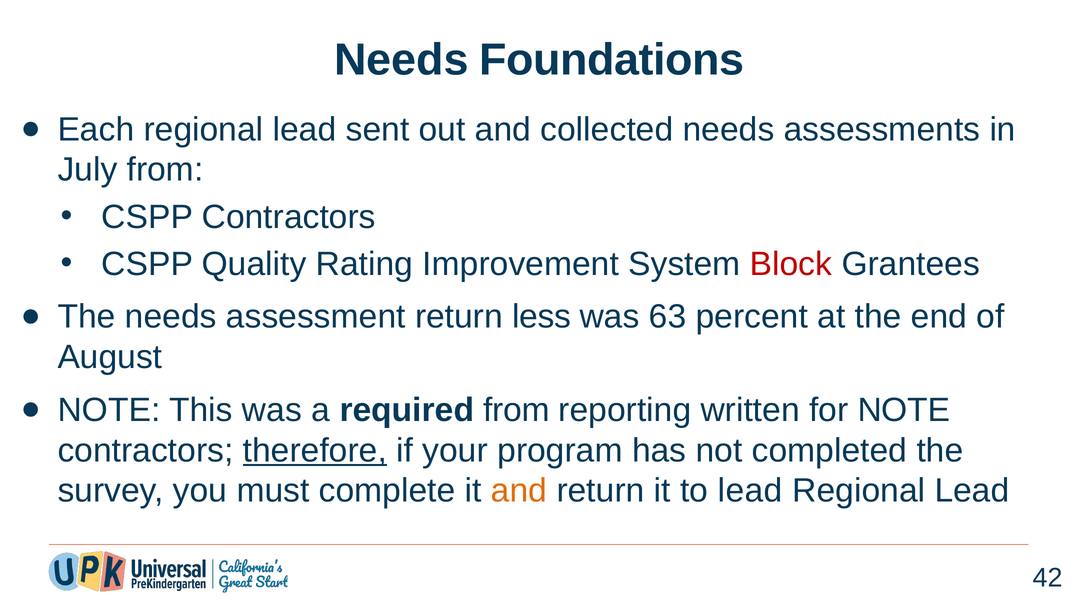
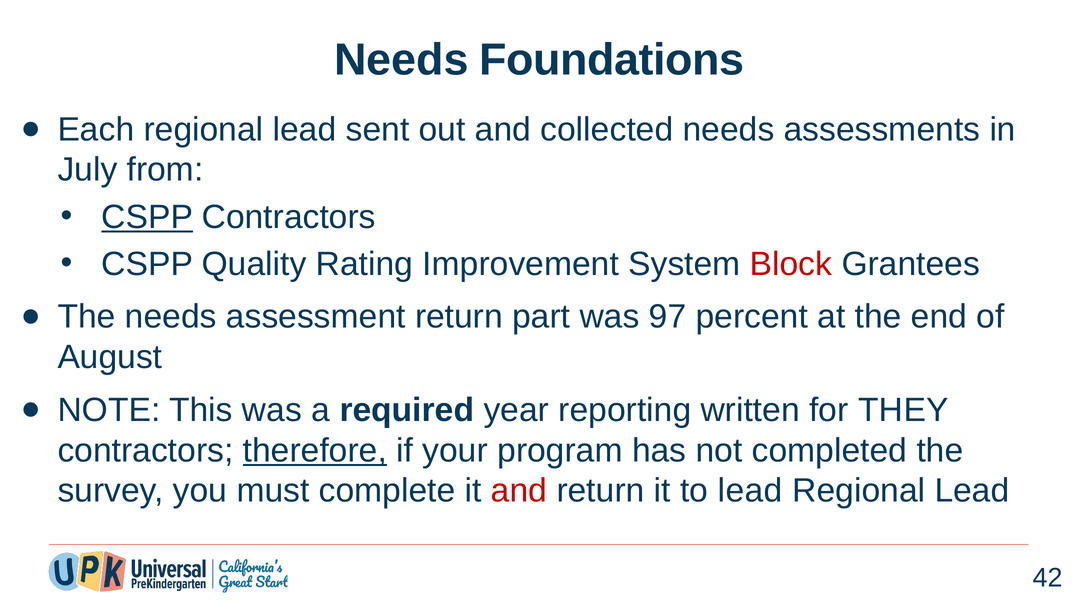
CSPP at (147, 217) underline: none -> present
less: less -> part
63: 63 -> 97
required from: from -> year
for NOTE: NOTE -> THEY
and at (519, 491) colour: orange -> red
